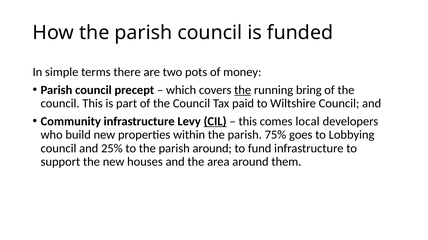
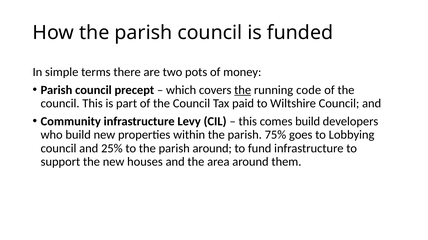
bring: bring -> code
CIL underline: present -> none
comes local: local -> build
